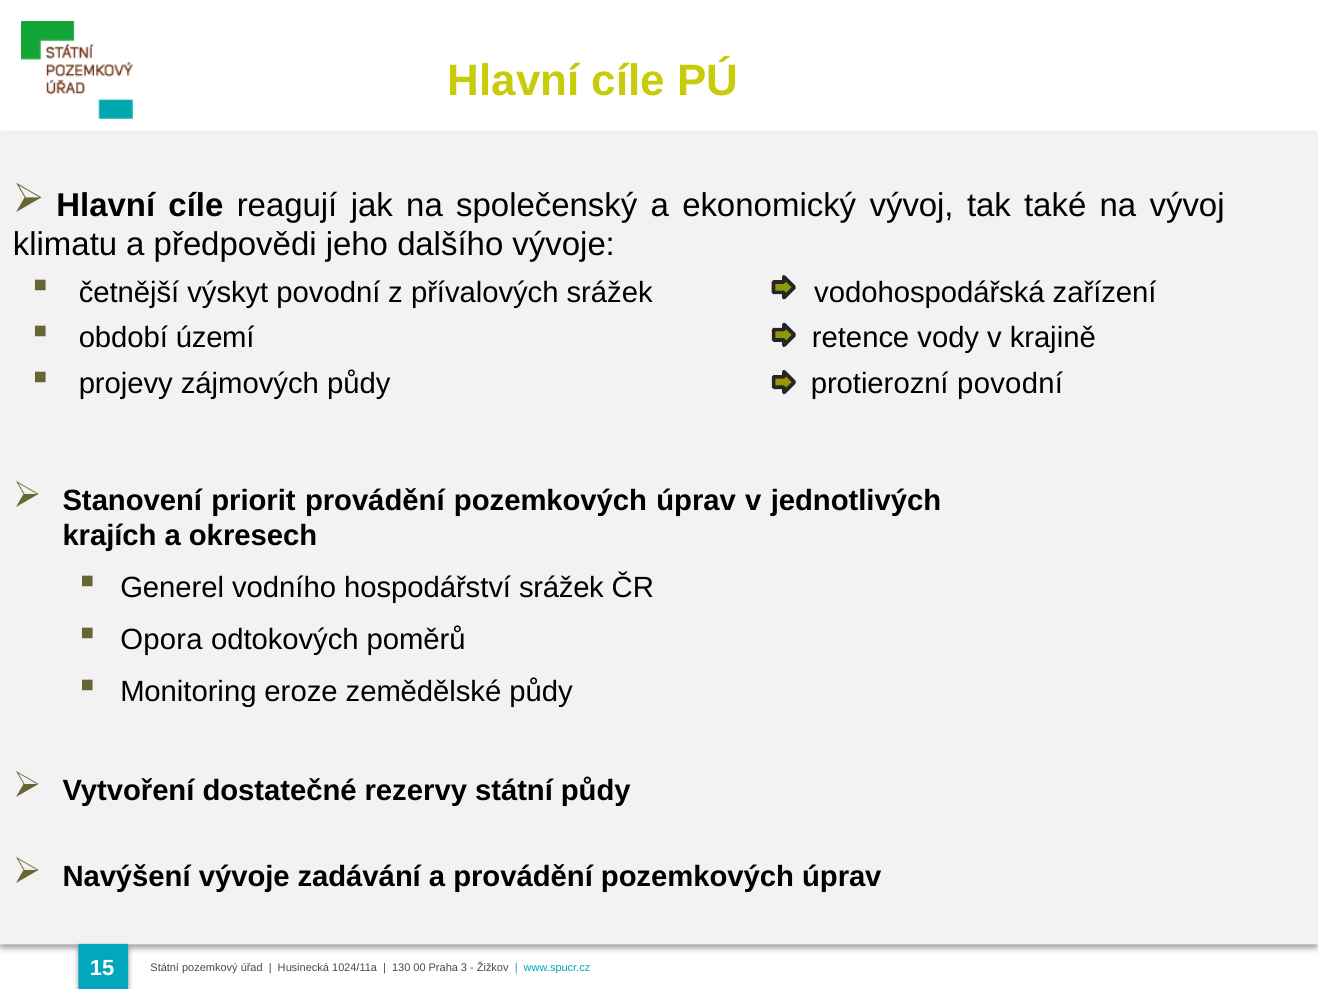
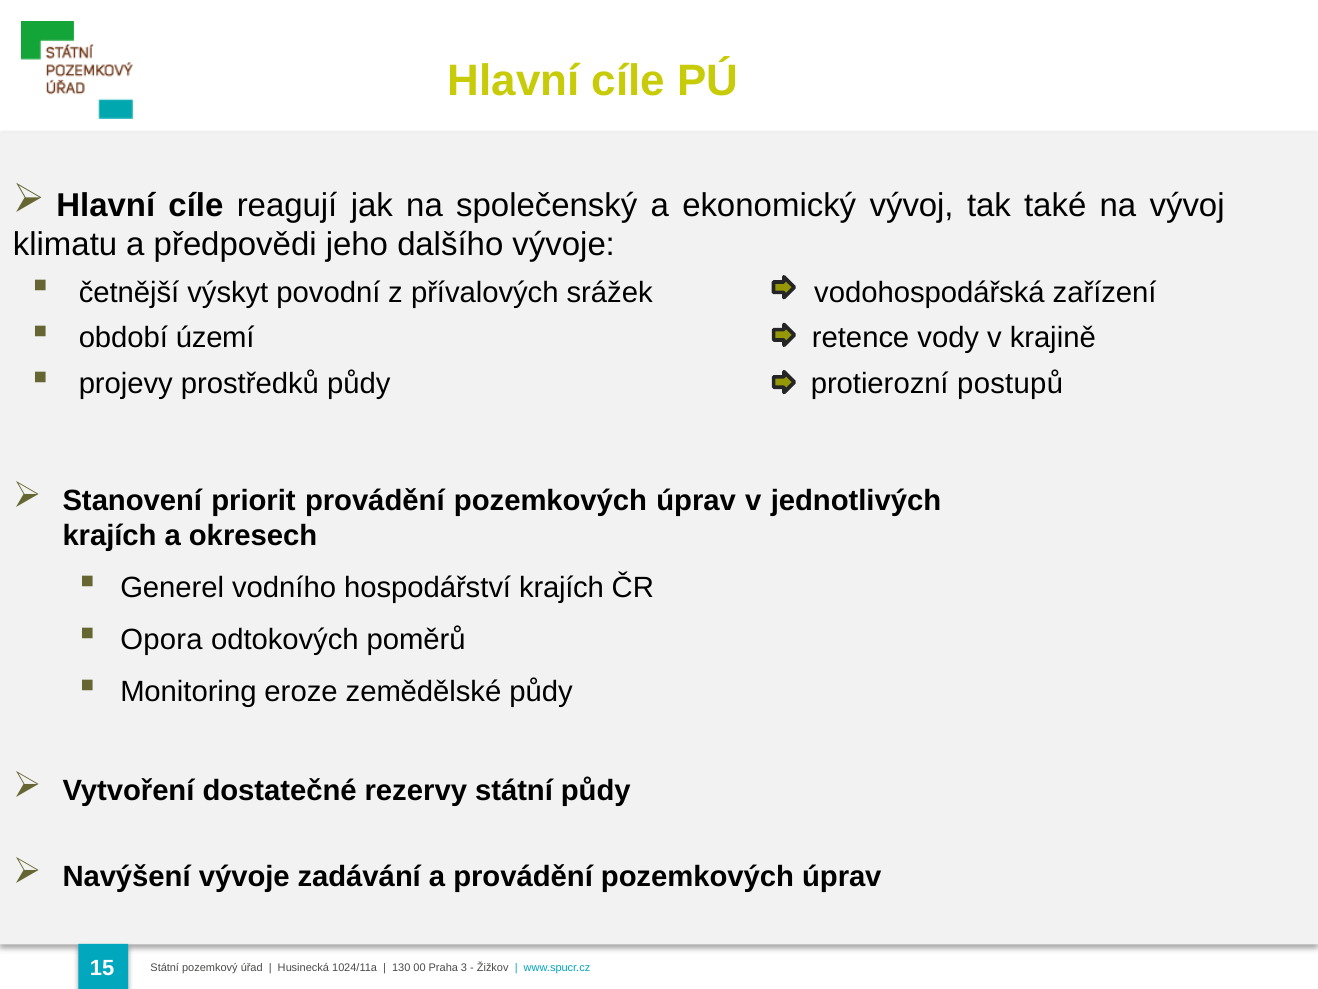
zájmových: zájmových -> prostředků
protierozní povodní: povodní -> postupů
hospodářství srážek: srážek -> krajích
